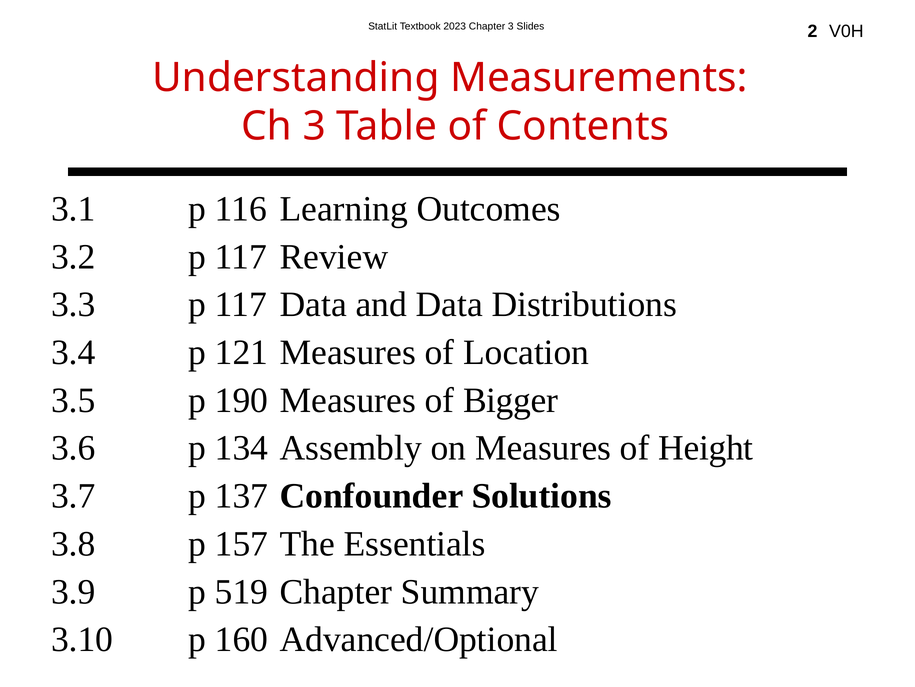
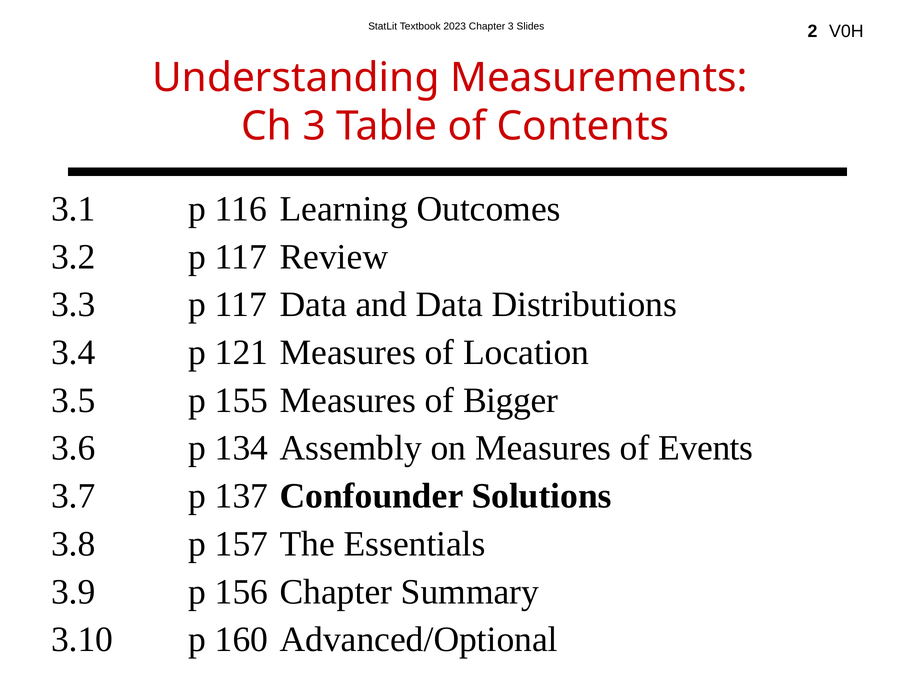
190: 190 -> 155
Height: Height -> Events
519: 519 -> 156
